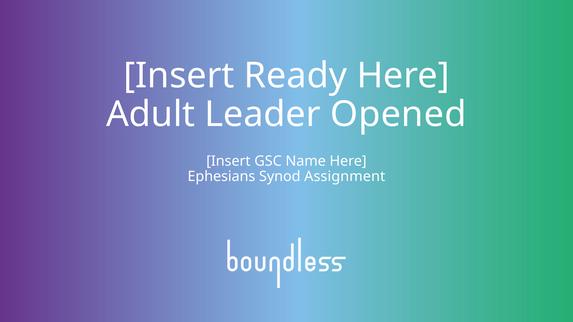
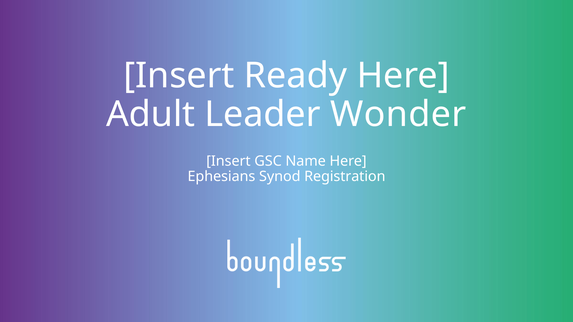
Opened: Opened -> Wonder
Assignment: Assignment -> Registration
